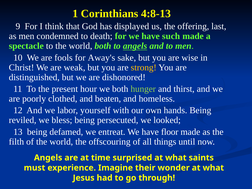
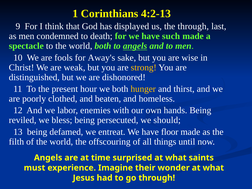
4:8-13: 4:8-13 -> 4:2-13
the offering: offering -> through
hunger colour: light green -> yellow
yourself: yourself -> enemies
looked: looked -> should
